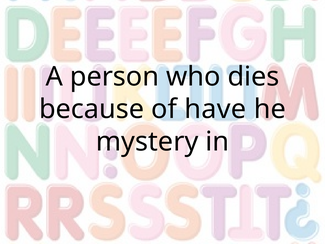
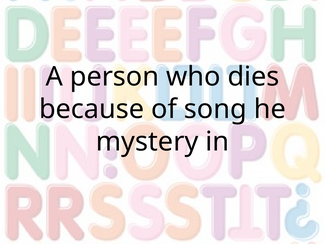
have: have -> song
